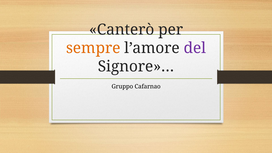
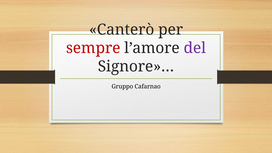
sempre colour: orange -> red
